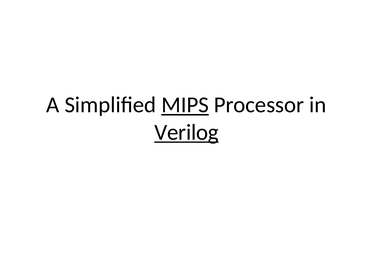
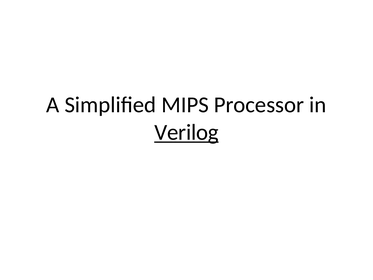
MIPS underline: present -> none
